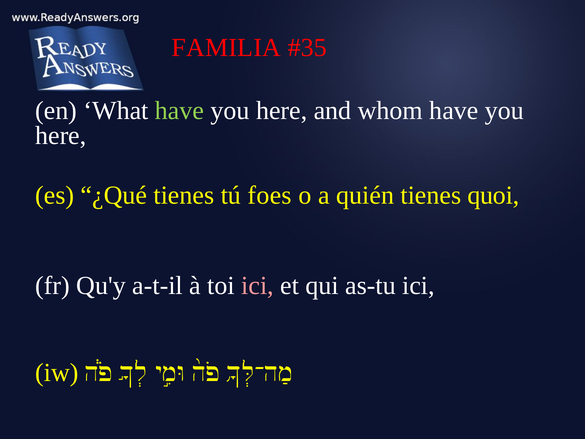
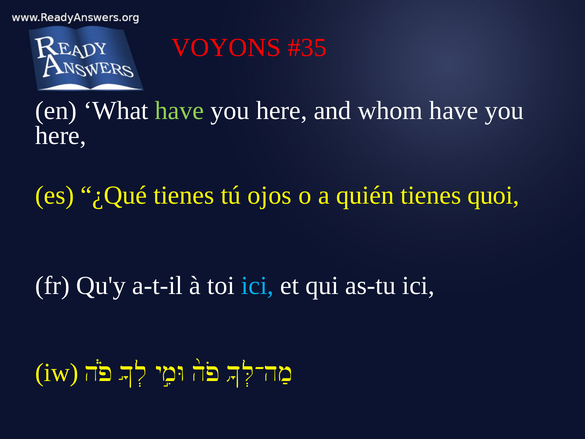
FAMILIA: FAMILIA -> VOYONS
foes: foes -> ojos
ici at (257, 285) colour: pink -> light blue
